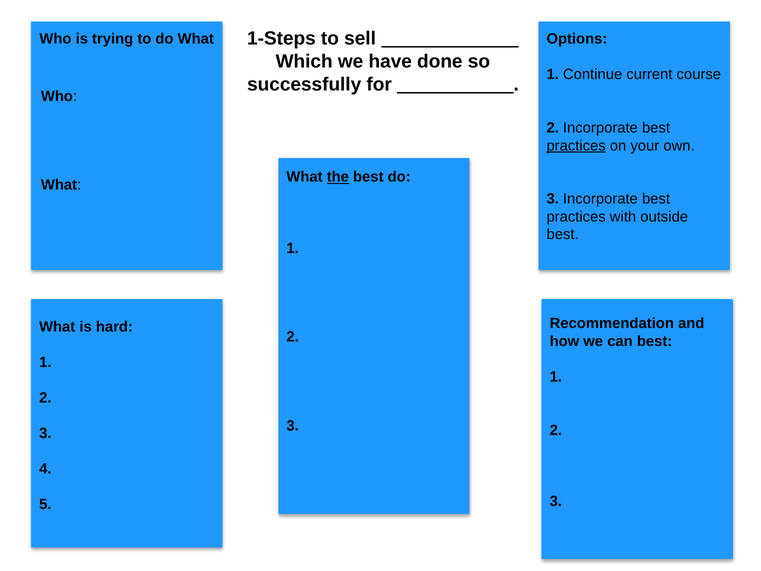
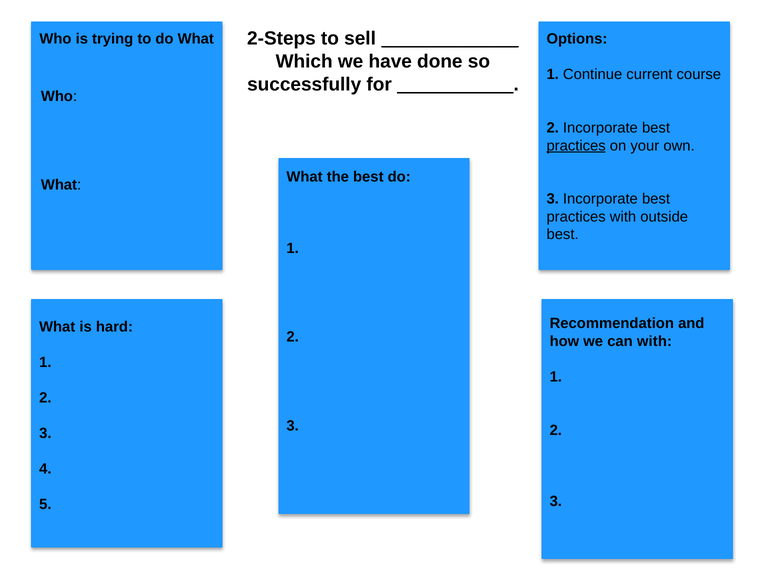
1-Steps: 1-Steps -> 2-Steps
the underline: present -> none
can best: best -> with
